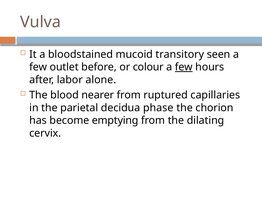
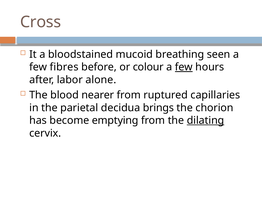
Vulva: Vulva -> Cross
transitory: transitory -> breathing
outlet: outlet -> fibres
phase: phase -> brings
dilating underline: none -> present
